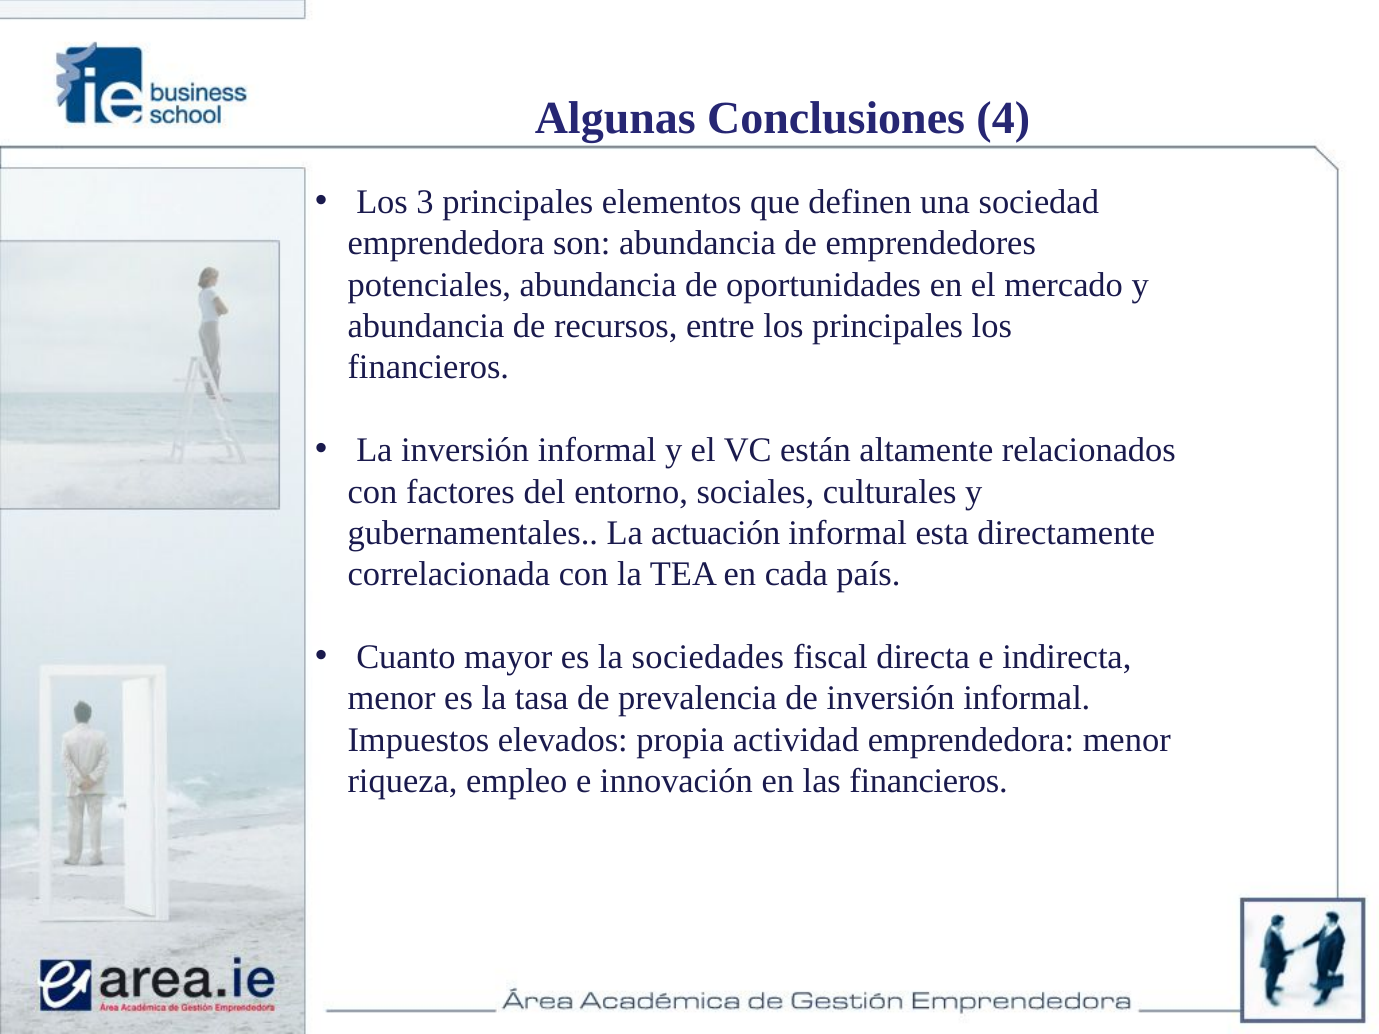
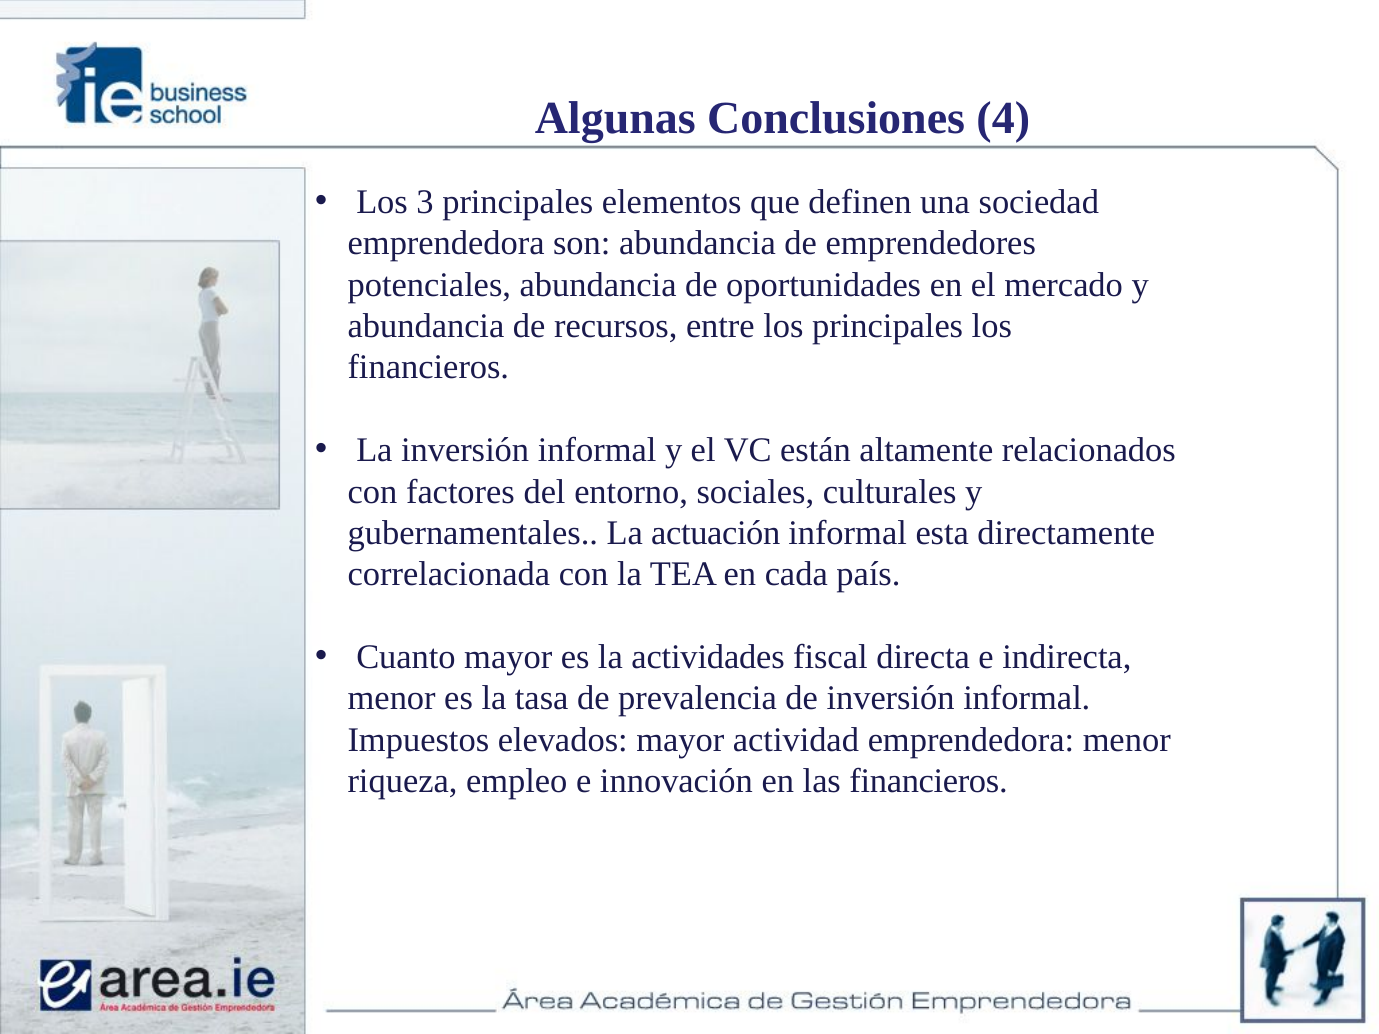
sociedades: sociedades -> actividades
elevados propia: propia -> mayor
